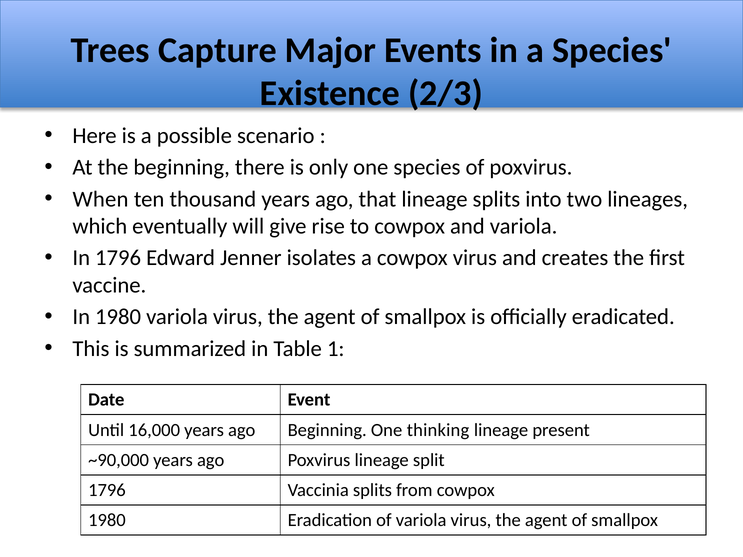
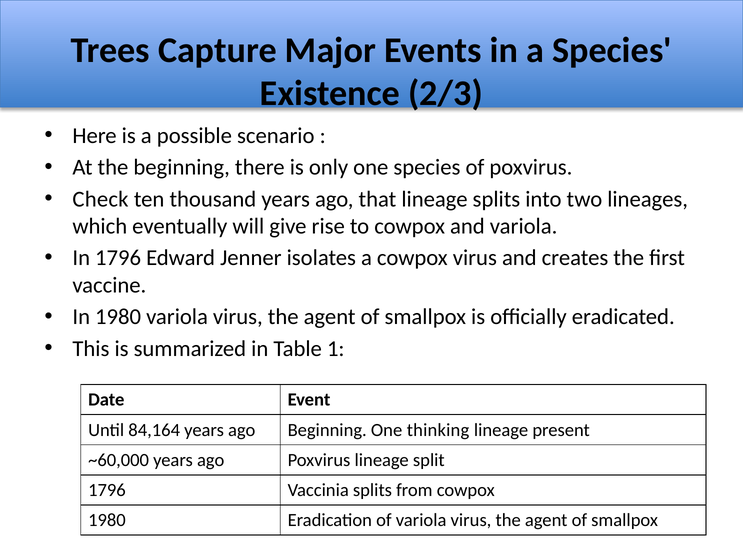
When: When -> Check
16,000: 16,000 -> 84,164
~90,000: ~90,000 -> ~60,000
